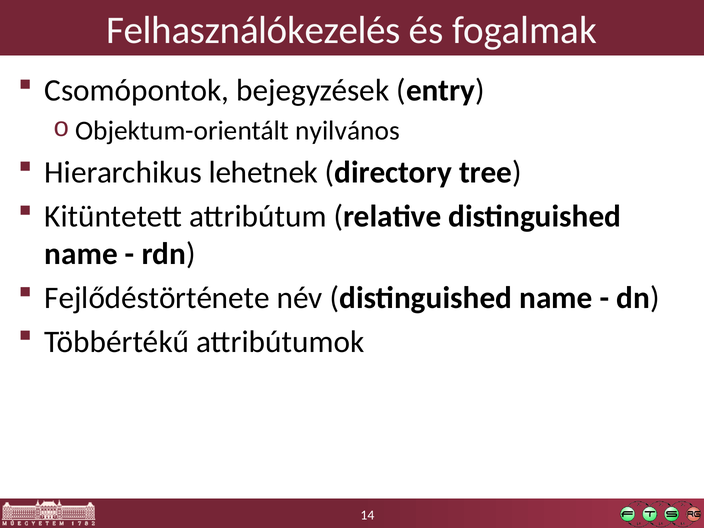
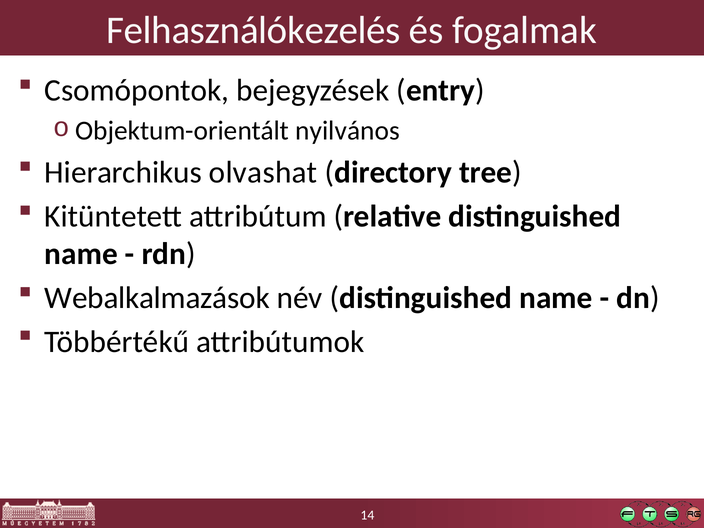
lehetnek: lehetnek -> olvashat
Fejlődéstörténete: Fejlődéstörténete -> Webalkalmazások
